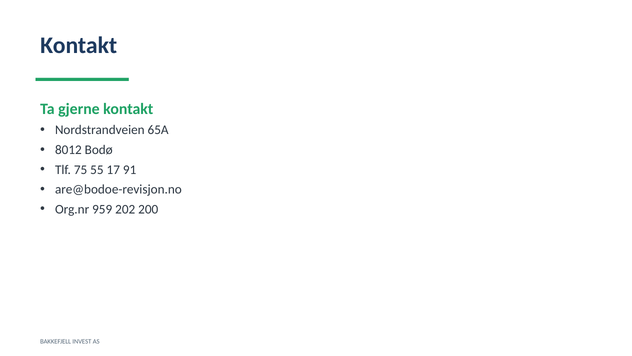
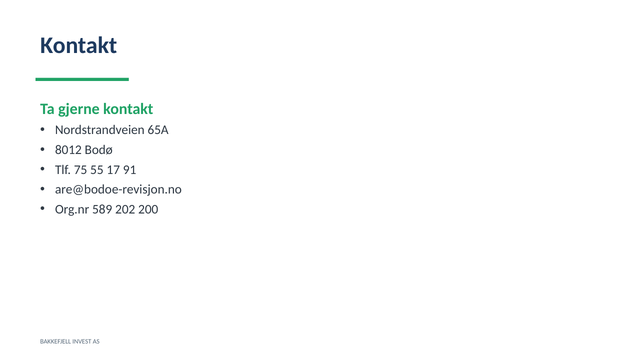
959: 959 -> 589
